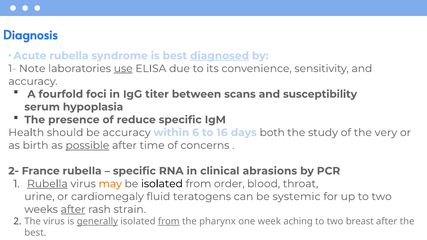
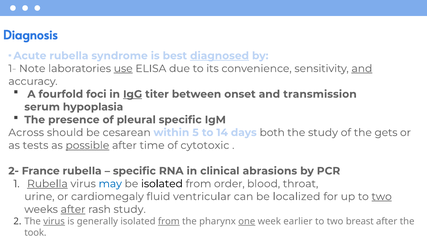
and at (362, 69) underline: none -> present
IgG underline: none -> present
scans: scans -> onset
susceptibility: susceptibility -> transmission
reduce: reduce -> pleural
Health: Health -> Across
be accuracy: accuracy -> cesarean
6: 6 -> 5
16: 16 -> 14
very: very -> gets
birth: birth -> tests
concerns: concerns -> cytotoxic
may colour: orange -> blue
teratogens: teratogens -> ventricular
systemic: systemic -> localized
two at (382, 197) underline: none -> present
rash strain: strain -> study
virus at (54, 222) underline: none -> present
generally underline: present -> none
one underline: none -> present
aching: aching -> earlier
best at (35, 233): best -> took
